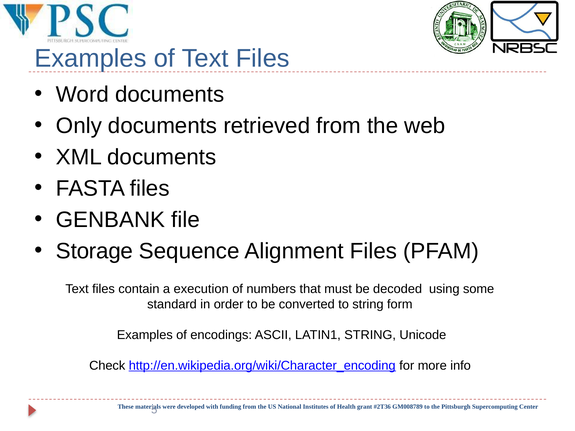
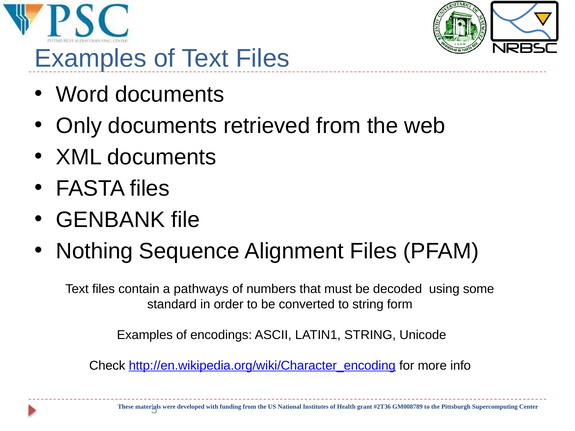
Storage: Storage -> Nothing
execution: execution -> pathways
